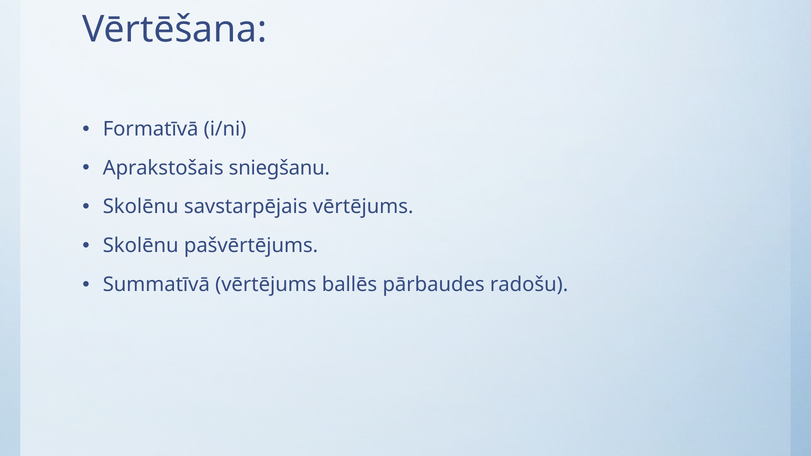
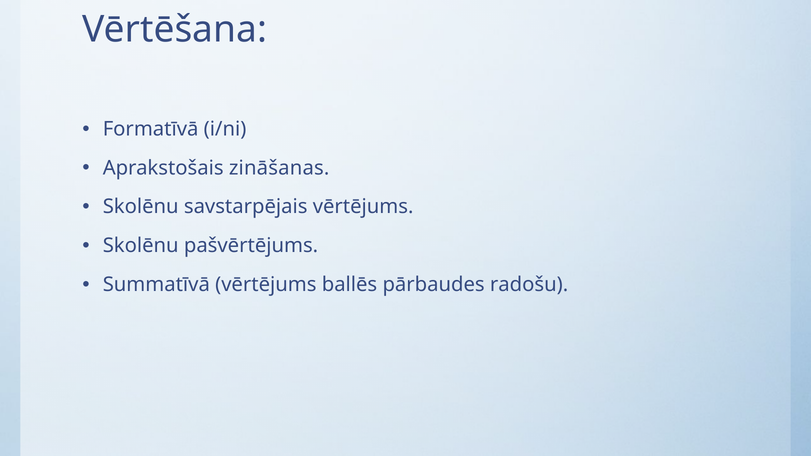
sniegšanu: sniegšanu -> zināšanas
